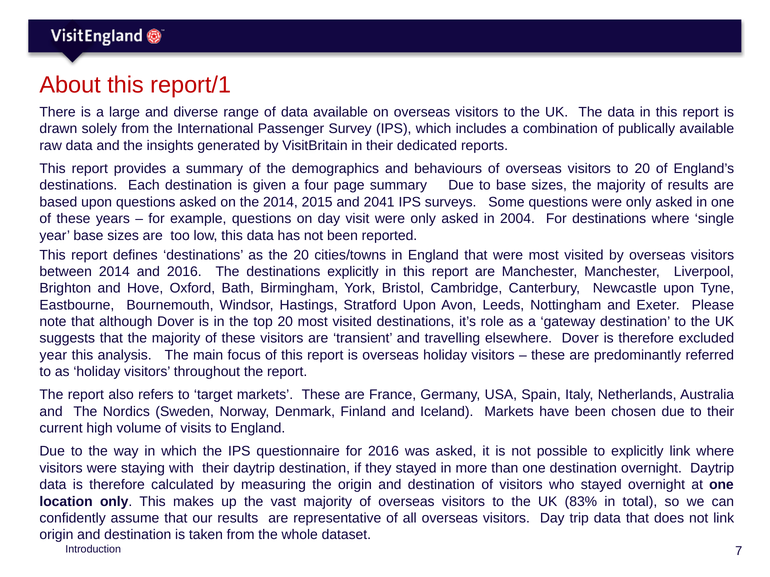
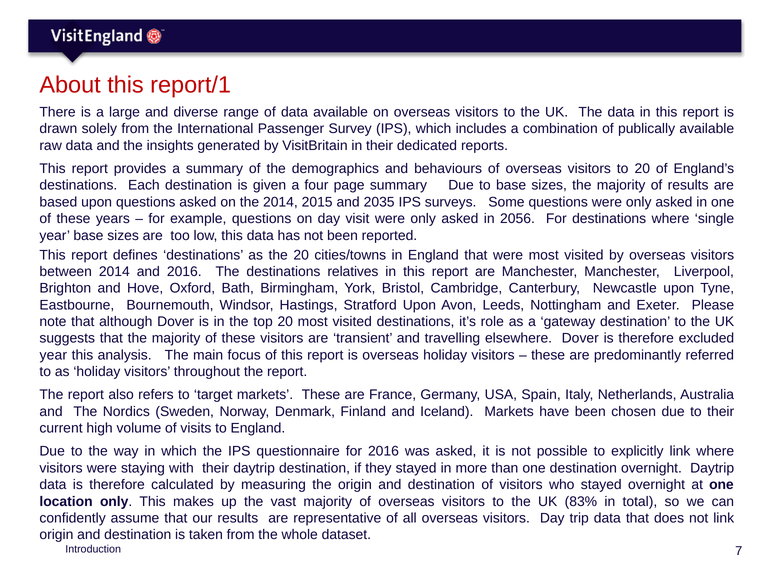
2041: 2041 -> 2035
2004: 2004 -> 2056
destinations explicitly: explicitly -> relatives
